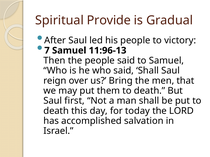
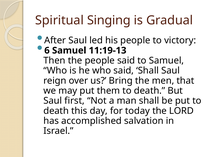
Provide: Provide -> Singing
7: 7 -> 6
11:96-13: 11:96-13 -> 11:19-13
